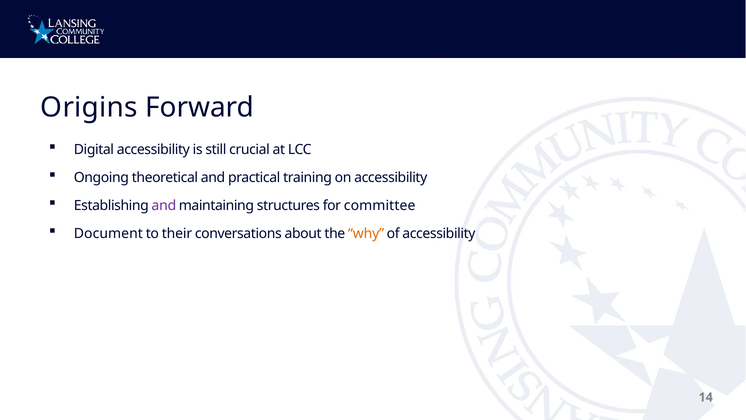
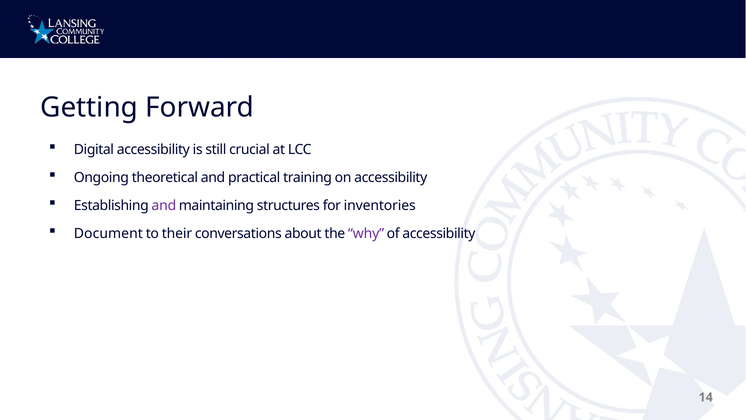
Origins: Origins -> Getting
committee: committee -> inventories
why colour: orange -> purple
